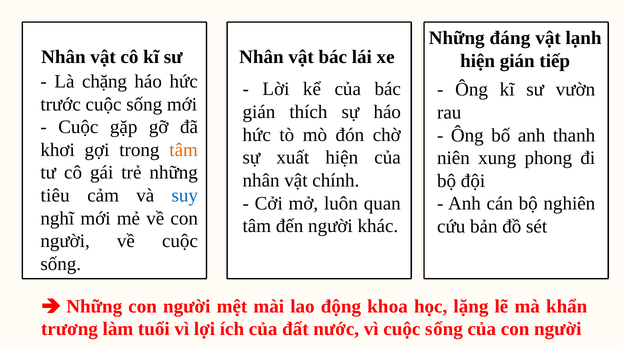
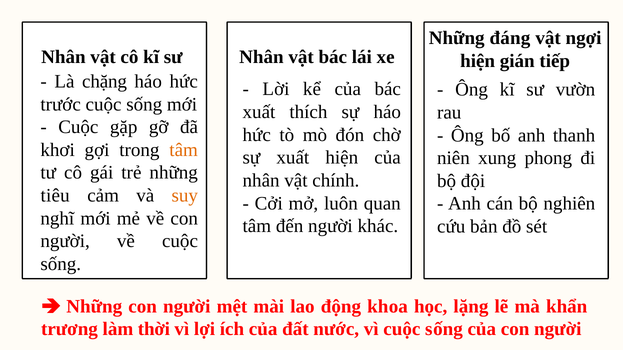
lạnh: lạnh -> ngợi
gián at (259, 112): gián -> xuất
suy colour: blue -> orange
tuổi: tuổi -> thời
